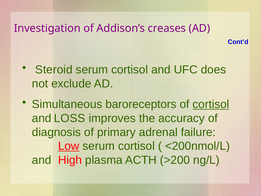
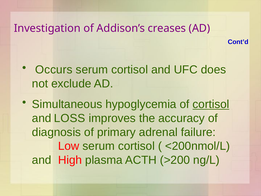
Steroid: Steroid -> Occurs
baroreceptors: baroreceptors -> hypoglycemia
Low underline: present -> none
